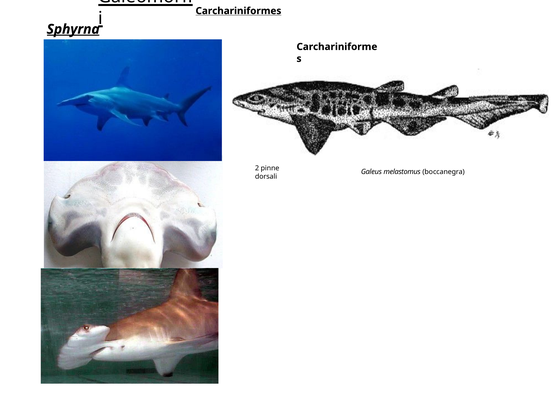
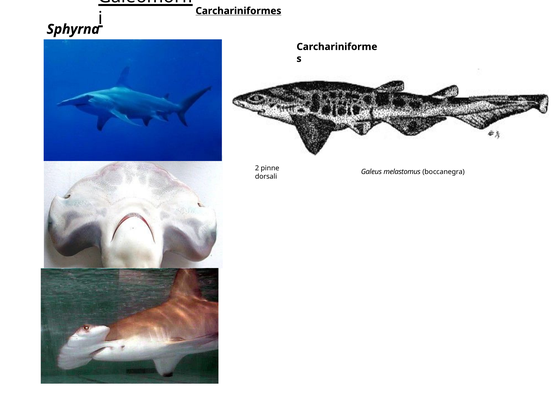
Sphyrna underline: present -> none
